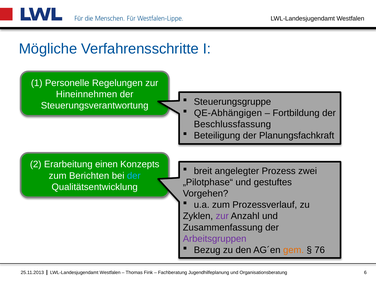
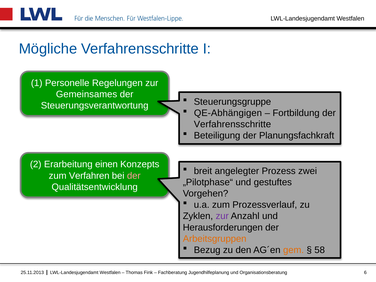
Hineinnehmen: Hineinnehmen -> Gemeinsames
Beschlussfassung at (232, 124): Beschlussfassung -> Verfahrensschritte
Berichten: Berichten -> Verfahren
der at (134, 176) colour: light blue -> pink
Zusammenfassung: Zusammenfassung -> Herausforderungen
Arbeitsgruppen colour: purple -> orange
76: 76 -> 58
